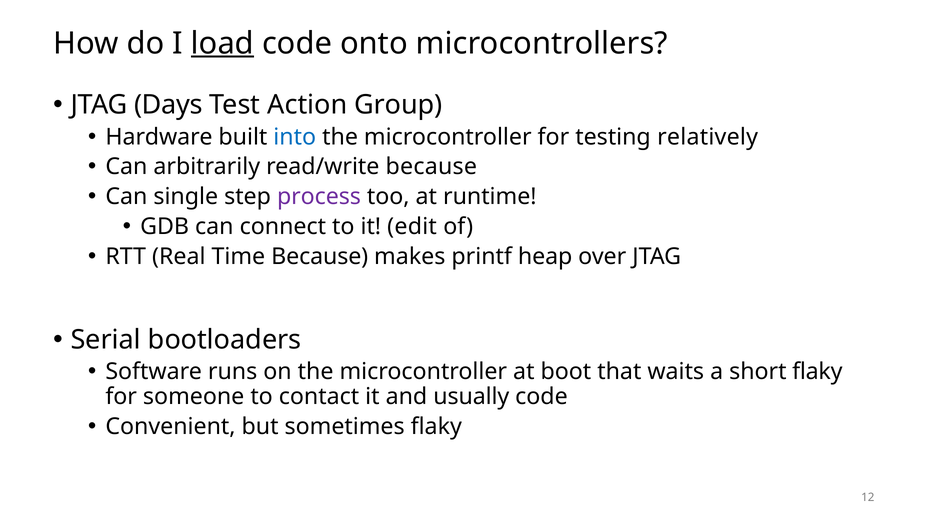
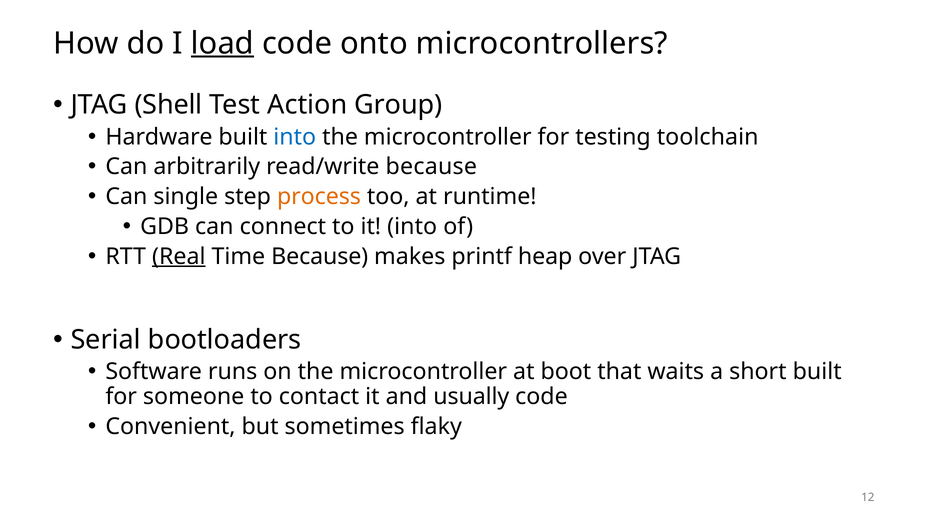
Days: Days -> Shell
relatively: relatively -> toolchain
process colour: purple -> orange
it edit: edit -> into
Real underline: none -> present
short flaky: flaky -> built
